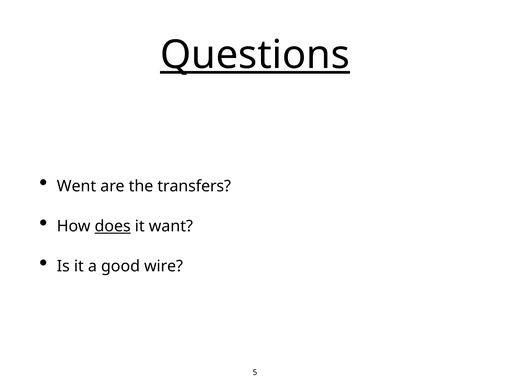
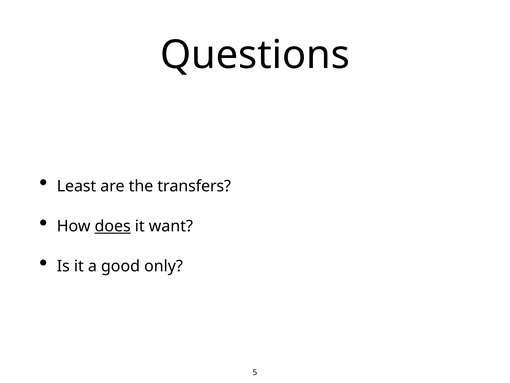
Questions underline: present -> none
Went: Went -> Least
wire: wire -> only
